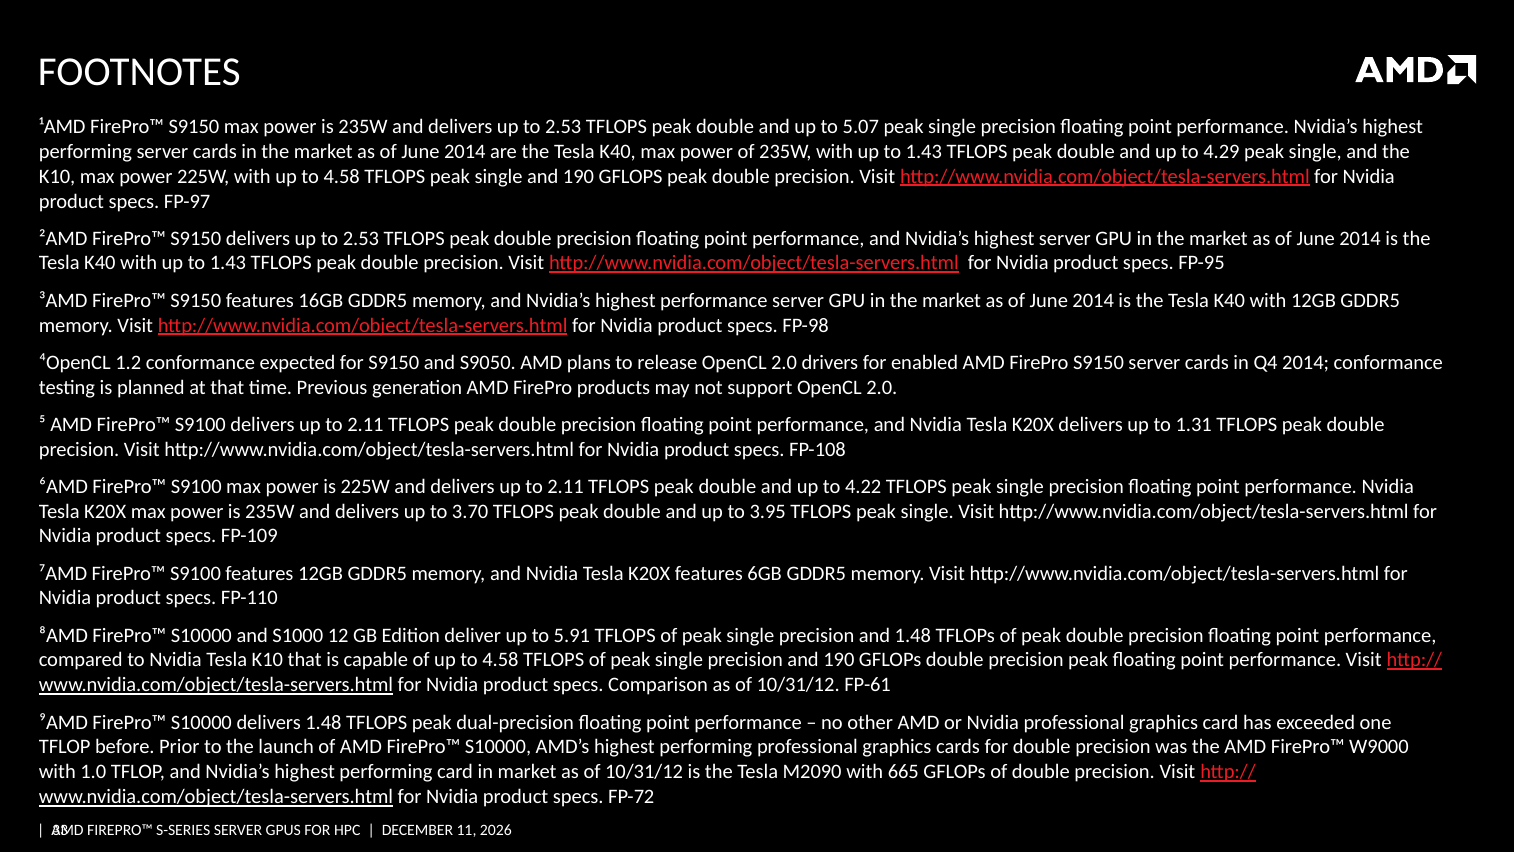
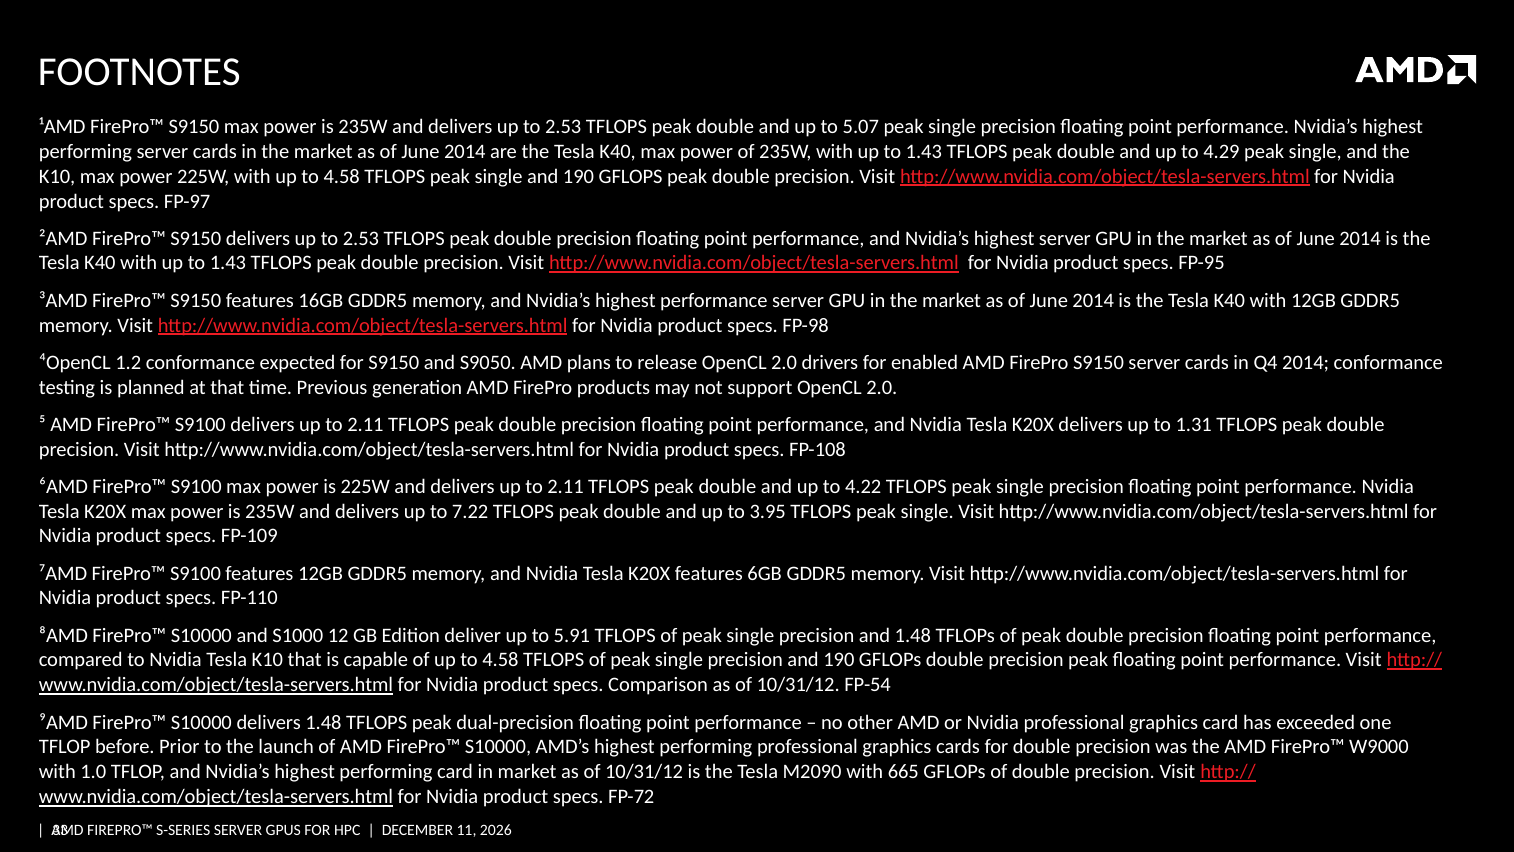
3.70: 3.70 -> 7.22
FP-61: FP-61 -> FP-54
